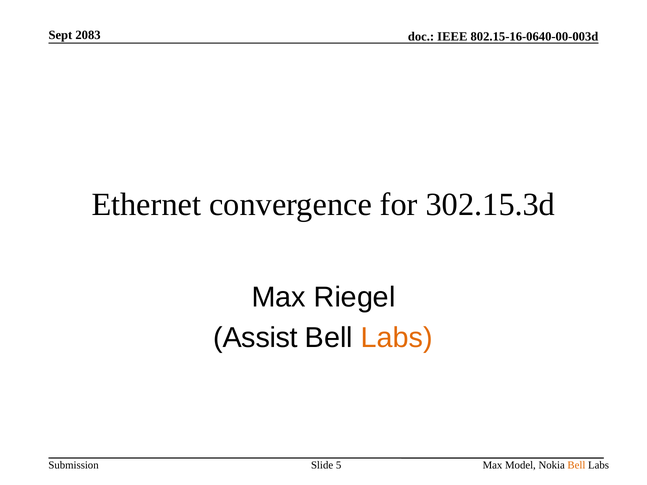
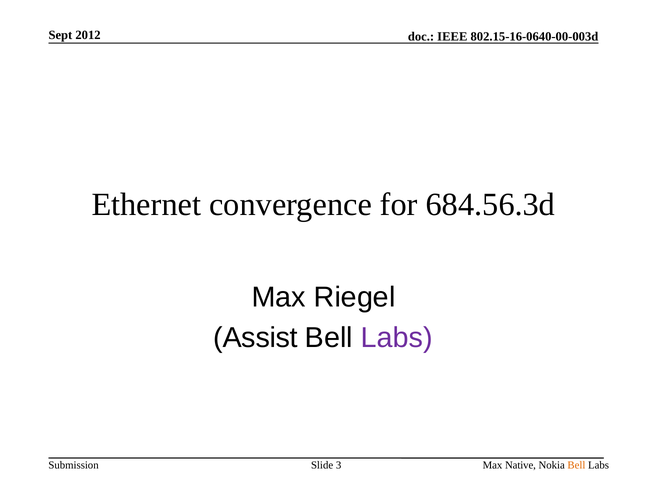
2083: 2083 -> 2012
302.15.3d: 302.15.3d -> 684.56.3d
Labs at (397, 338) colour: orange -> purple
Model: Model -> Native
5: 5 -> 3
